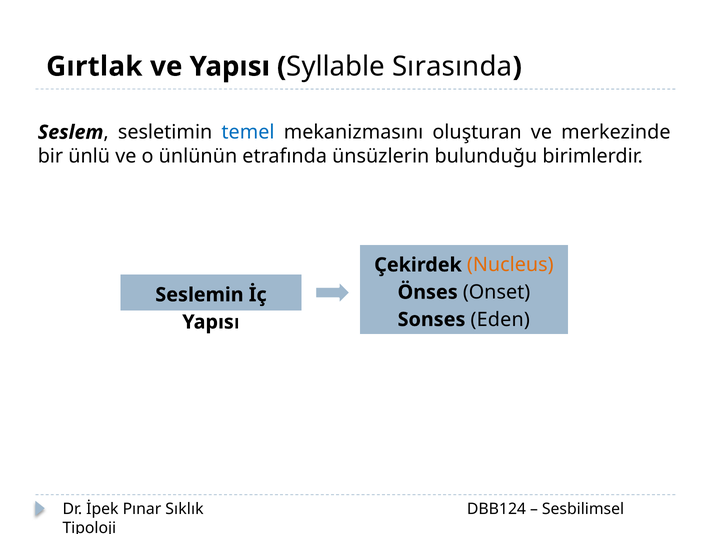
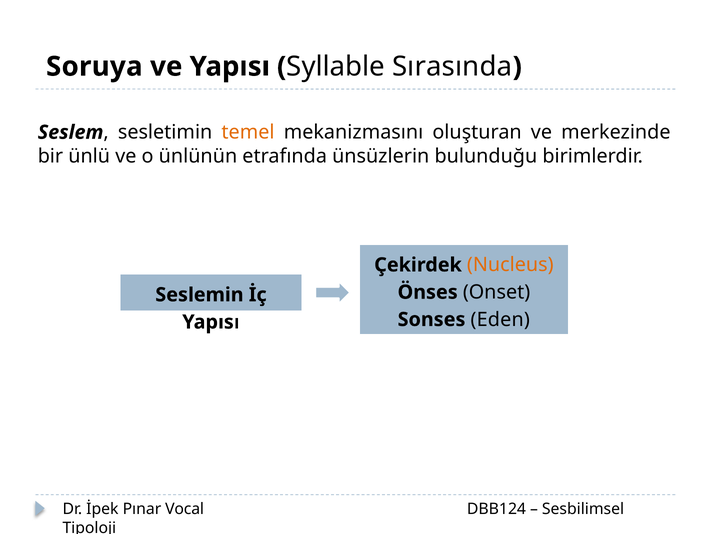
Gırtlak: Gırtlak -> Soruya
temel colour: blue -> orange
Sıklık: Sıklık -> Vocal
